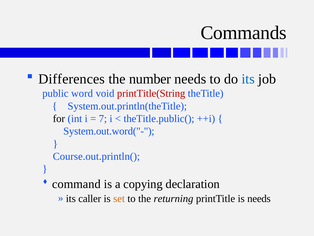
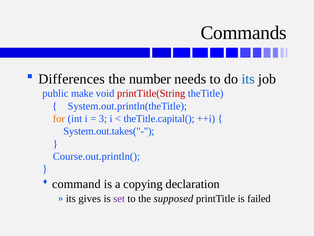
word: word -> make
for colour: black -> orange
7: 7 -> 3
theTitle.public(: theTitle.public( -> theTitle.capital(
System.out.word("-: System.out.word("- -> System.out.takes("-
caller: caller -> gives
set colour: orange -> purple
returning: returning -> supposed
is needs: needs -> failed
